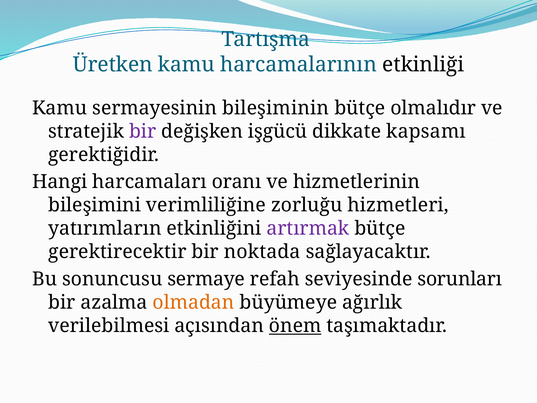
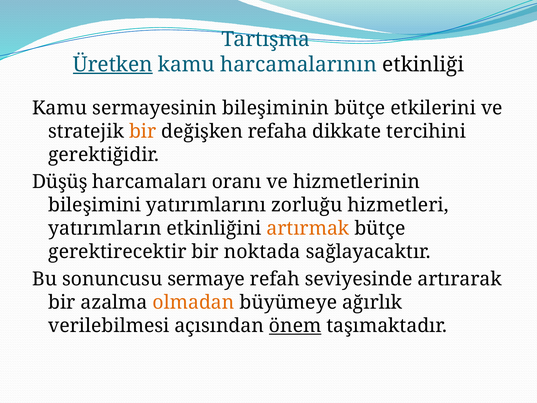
Üretken underline: none -> present
olmalıdır: olmalıdır -> etkilerini
bir at (143, 131) colour: purple -> orange
işgücü: işgücü -> refaha
kapsamı: kapsamı -> tercihini
Hangi: Hangi -> Düşüş
verimliliğine: verimliliğine -> yatırımlarını
artırmak colour: purple -> orange
sorunları: sorunları -> artırarak
